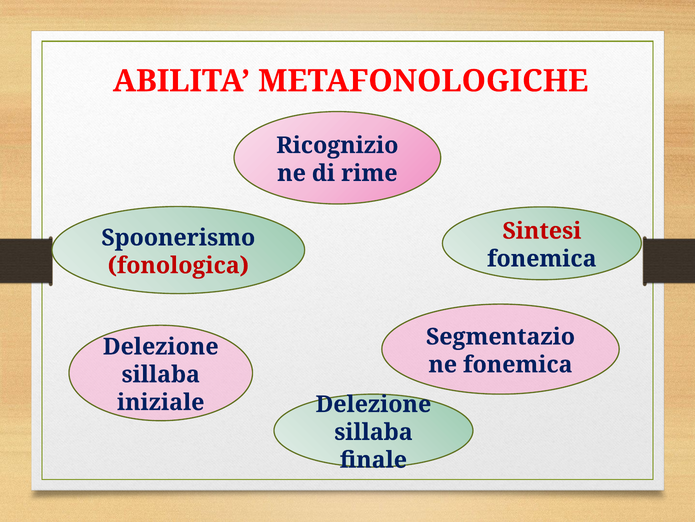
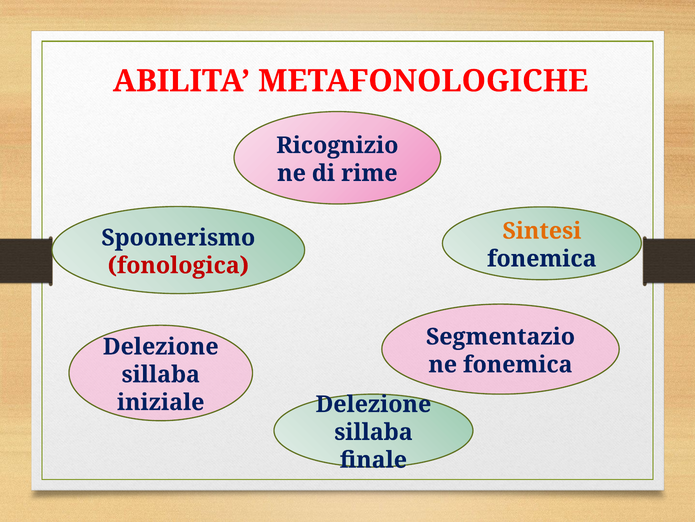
Sintesi colour: red -> orange
